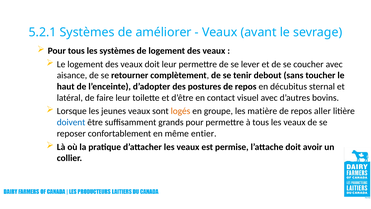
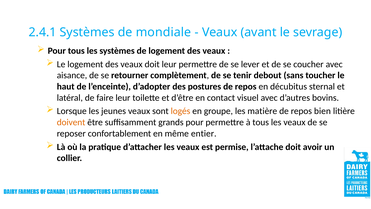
5.2.1: 5.2.1 -> 2.4.1
améliorer: améliorer -> mondiale
aller: aller -> bien
doivent colour: blue -> orange
